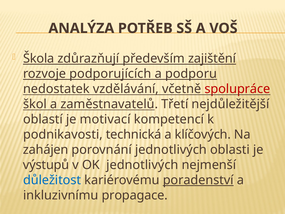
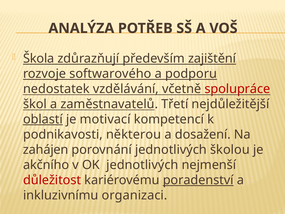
podporujících: podporujících -> softwarového
oblastí underline: none -> present
technická: technická -> některou
klíčových: klíčových -> dosažení
oblasti: oblasti -> školou
výstupů: výstupů -> akčního
důležitost colour: blue -> red
propagace: propagace -> organizaci
